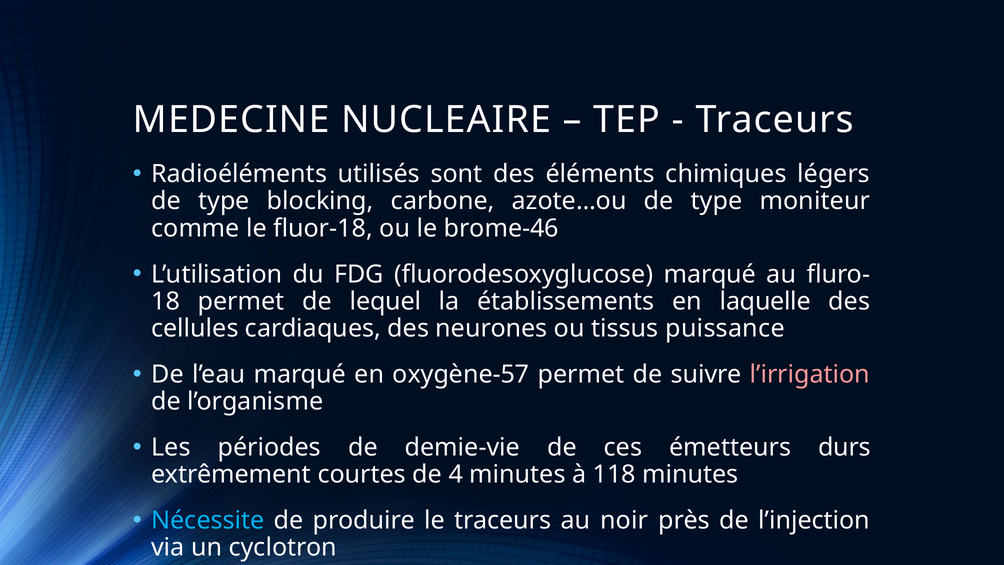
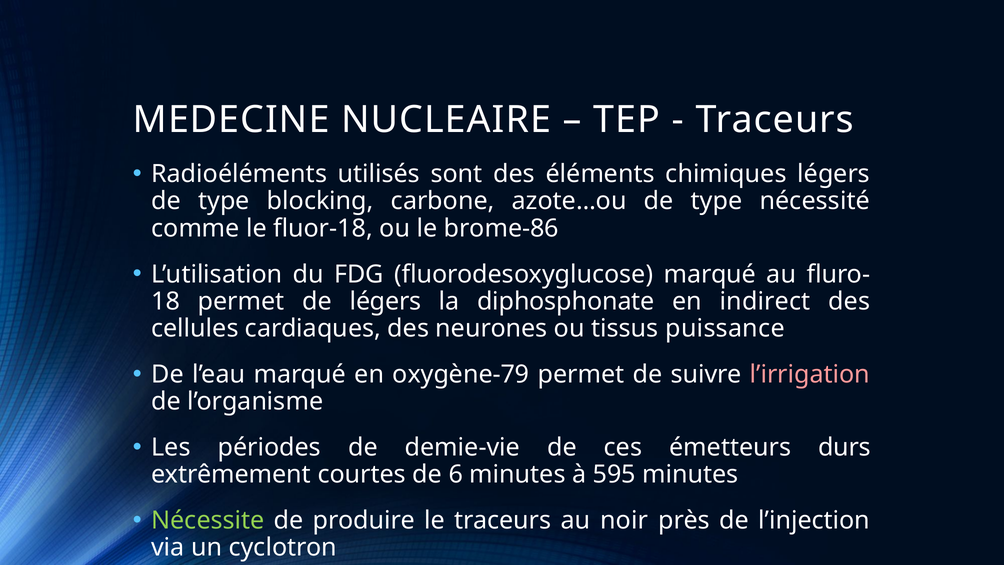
moniteur: moniteur -> nécessité
brome-46: brome-46 -> brome-86
de lequel: lequel -> légers
établissements: établissements -> diphosphonate
laquelle: laquelle -> indirect
oxygène-57: oxygène-57 -> oxygène-79
4: 4 -> 6
118: 118 -> 595
Nécessite colour: light blue -> light green
